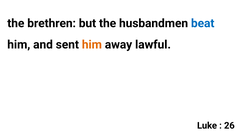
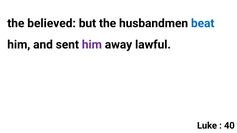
brethren: brethren -> believed
him at (92, 45) colour: orange -> purple
26: 26 -> 40
